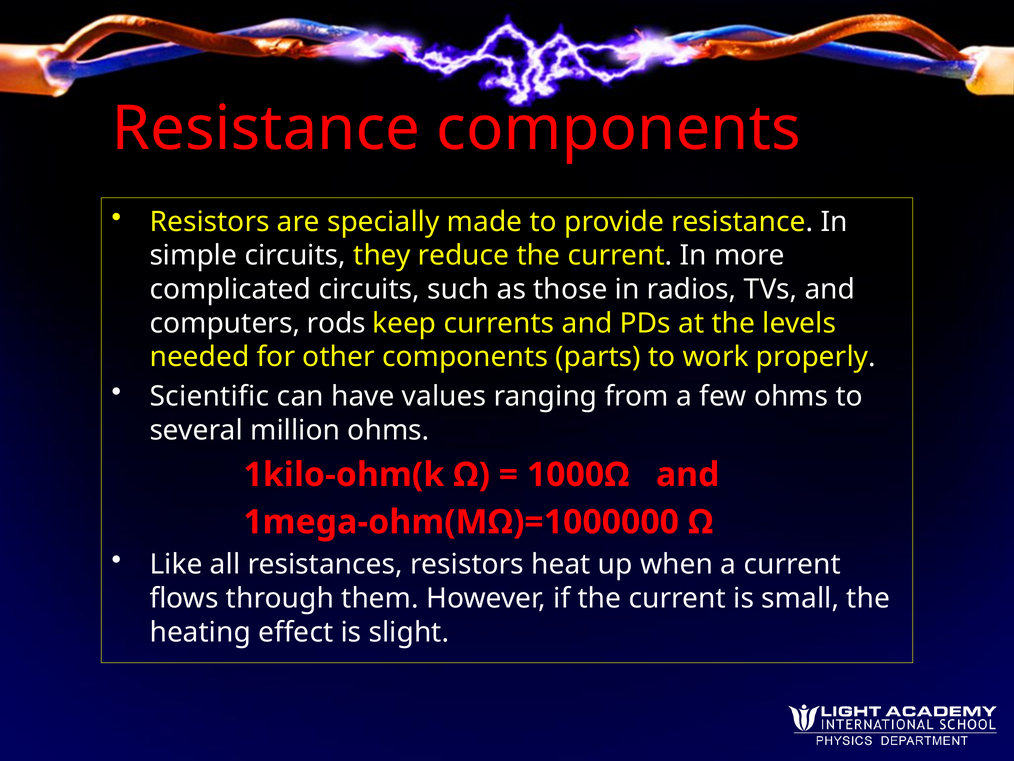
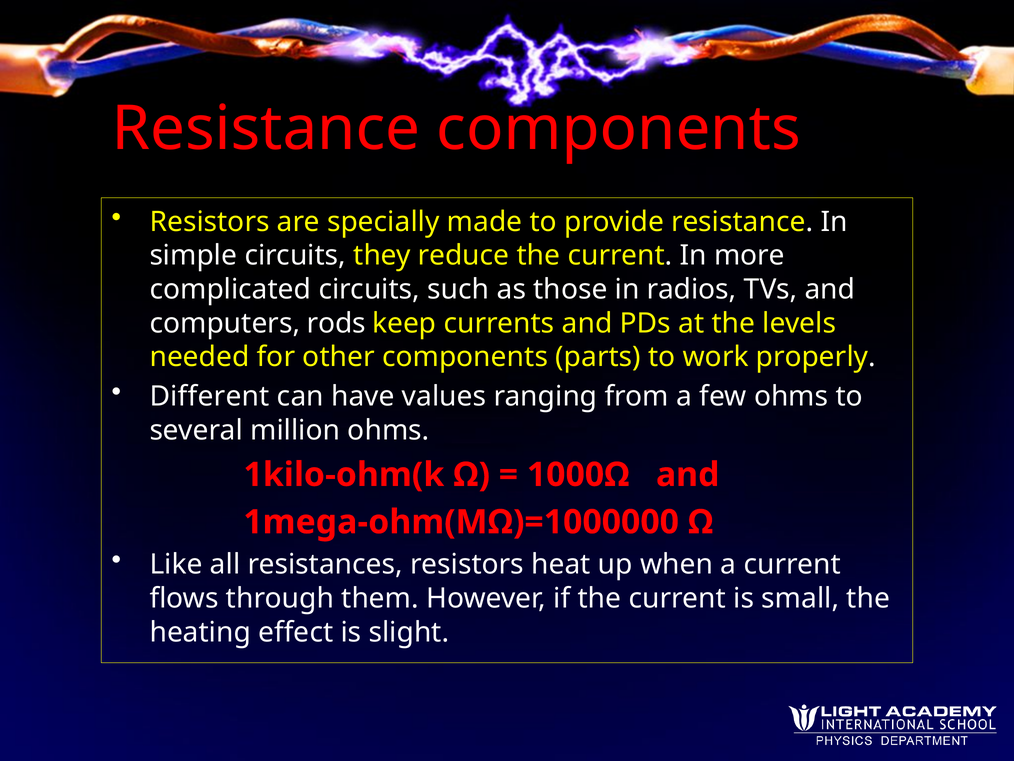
Scientific: Scientific -> Different
